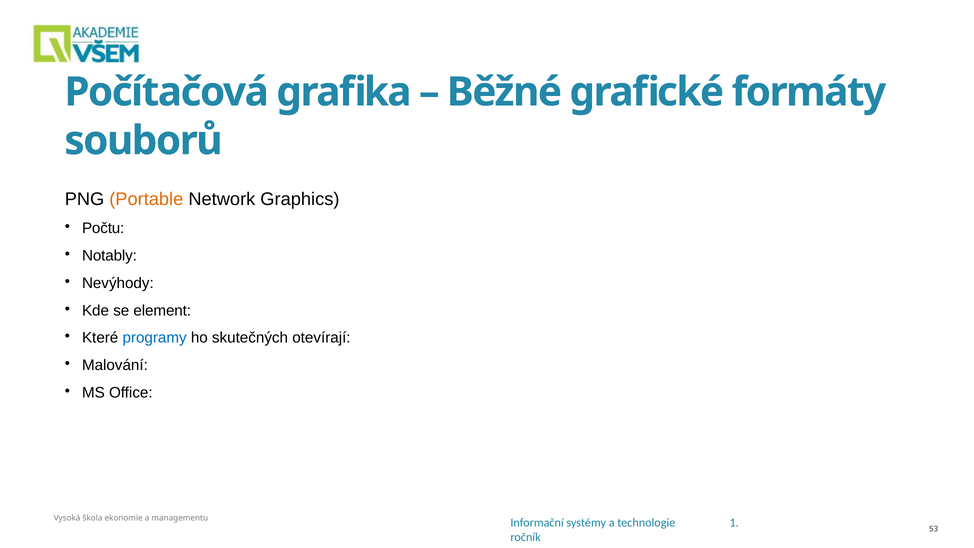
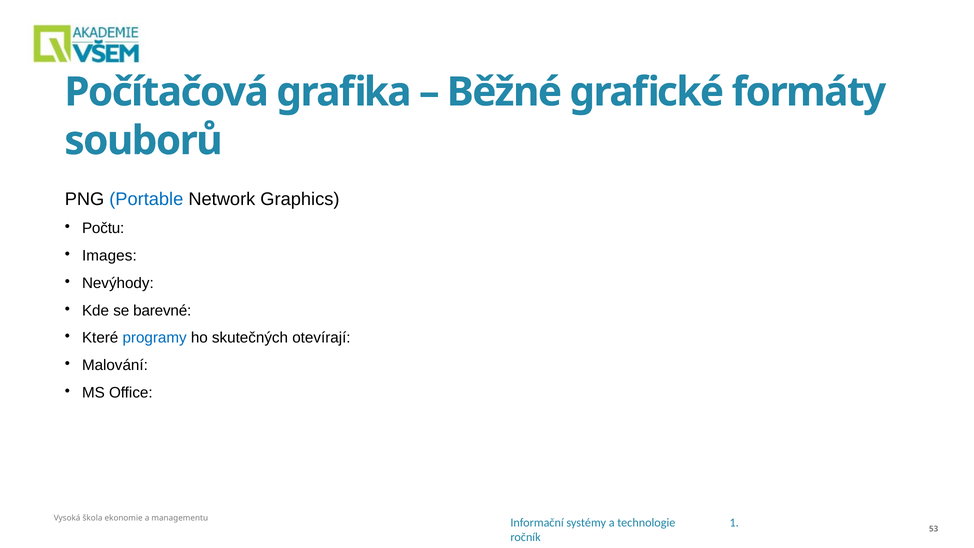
Portable colour: orange -> blue
Notably: Notably -> Images
element: element -> barevné
